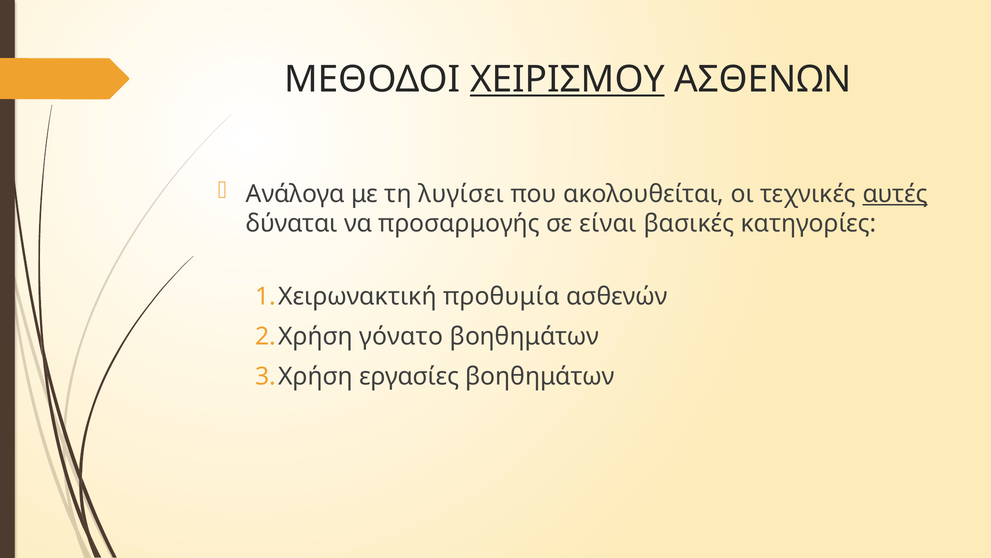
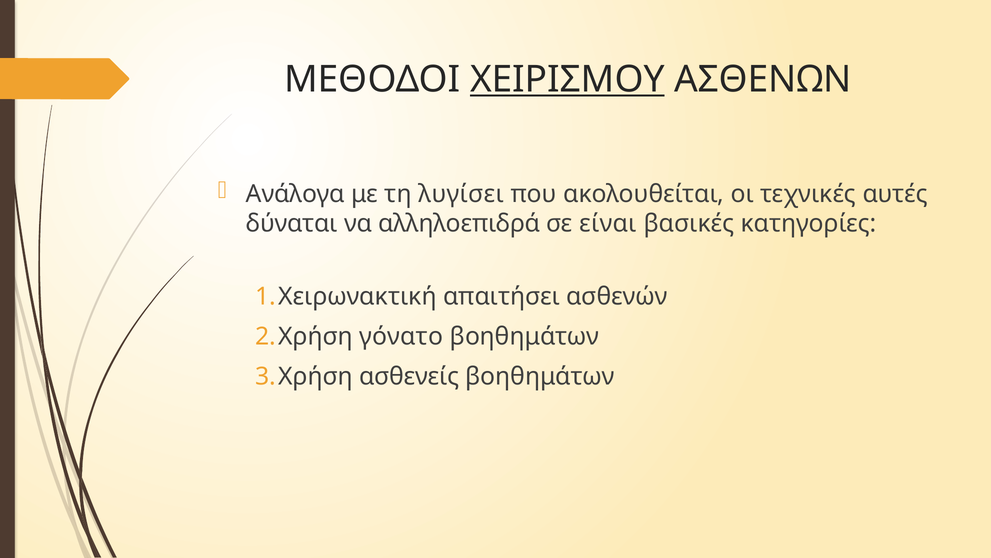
αυτές underline: present -> none
προσαρμογής: προσαρμογής -> αλληλοεπιδρά
προθυμία: προθυμία -> απαιτήσει
εργασίες: εργασίες -> ασθενείς
